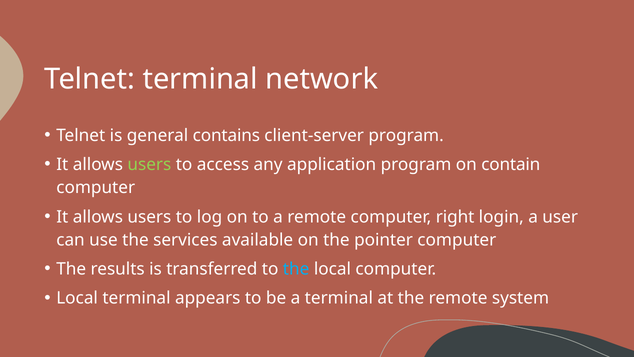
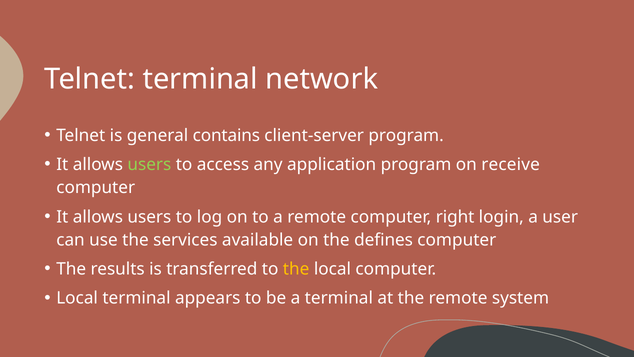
contain: contain -> receive
pointer: pointer -> defines
the at (296, 269) colour: light blue -> yellow
